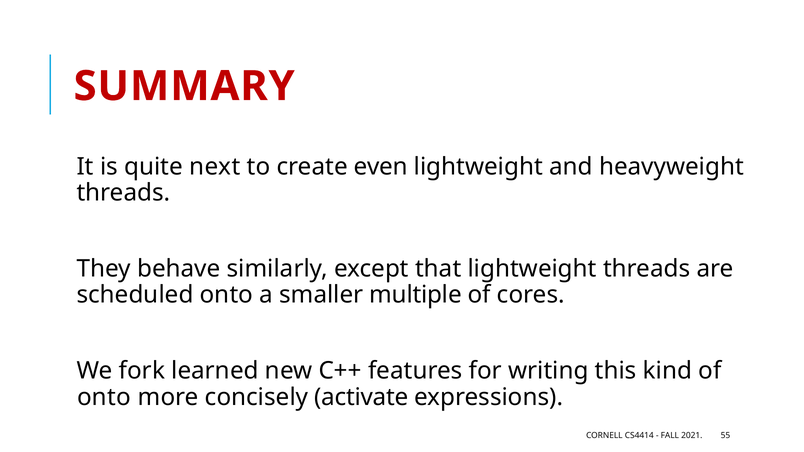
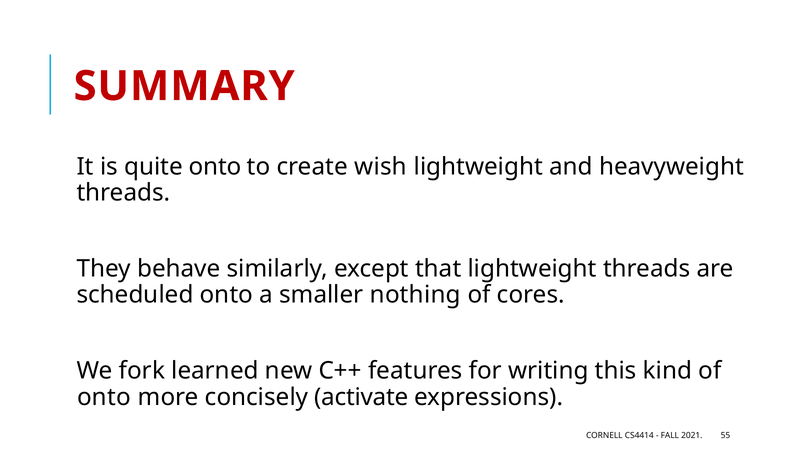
quite next: next -> onto
even: even -> wish
multiple: multiple -> nothing
